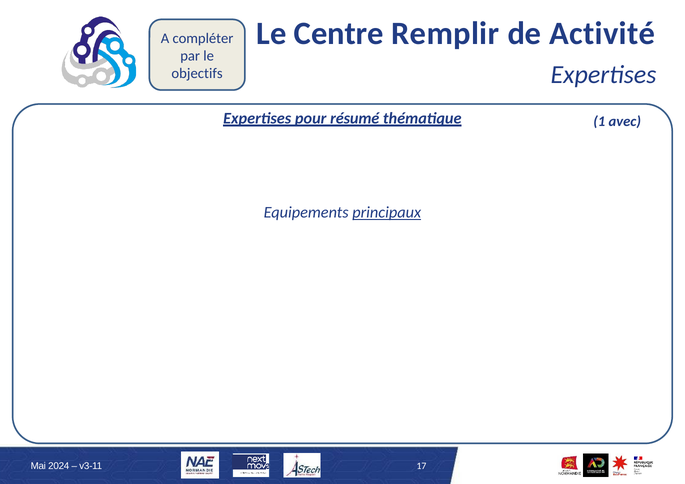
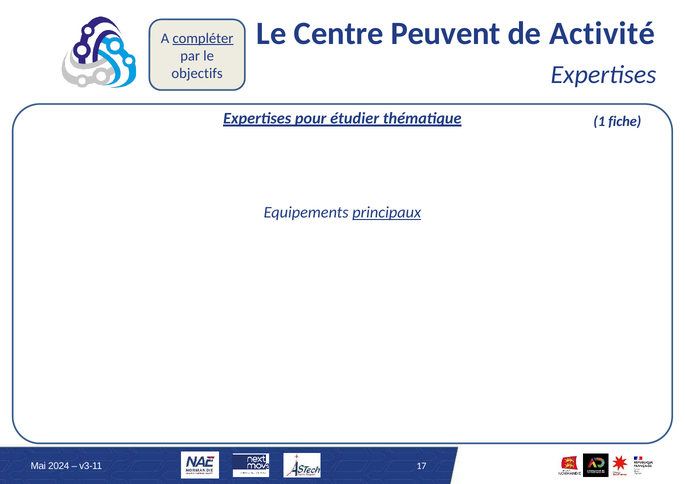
Remplir: Remplir -> Peuvent
compléter underline: none -> present
résumé: résumé -> étudier
avec: avec -> fiche
